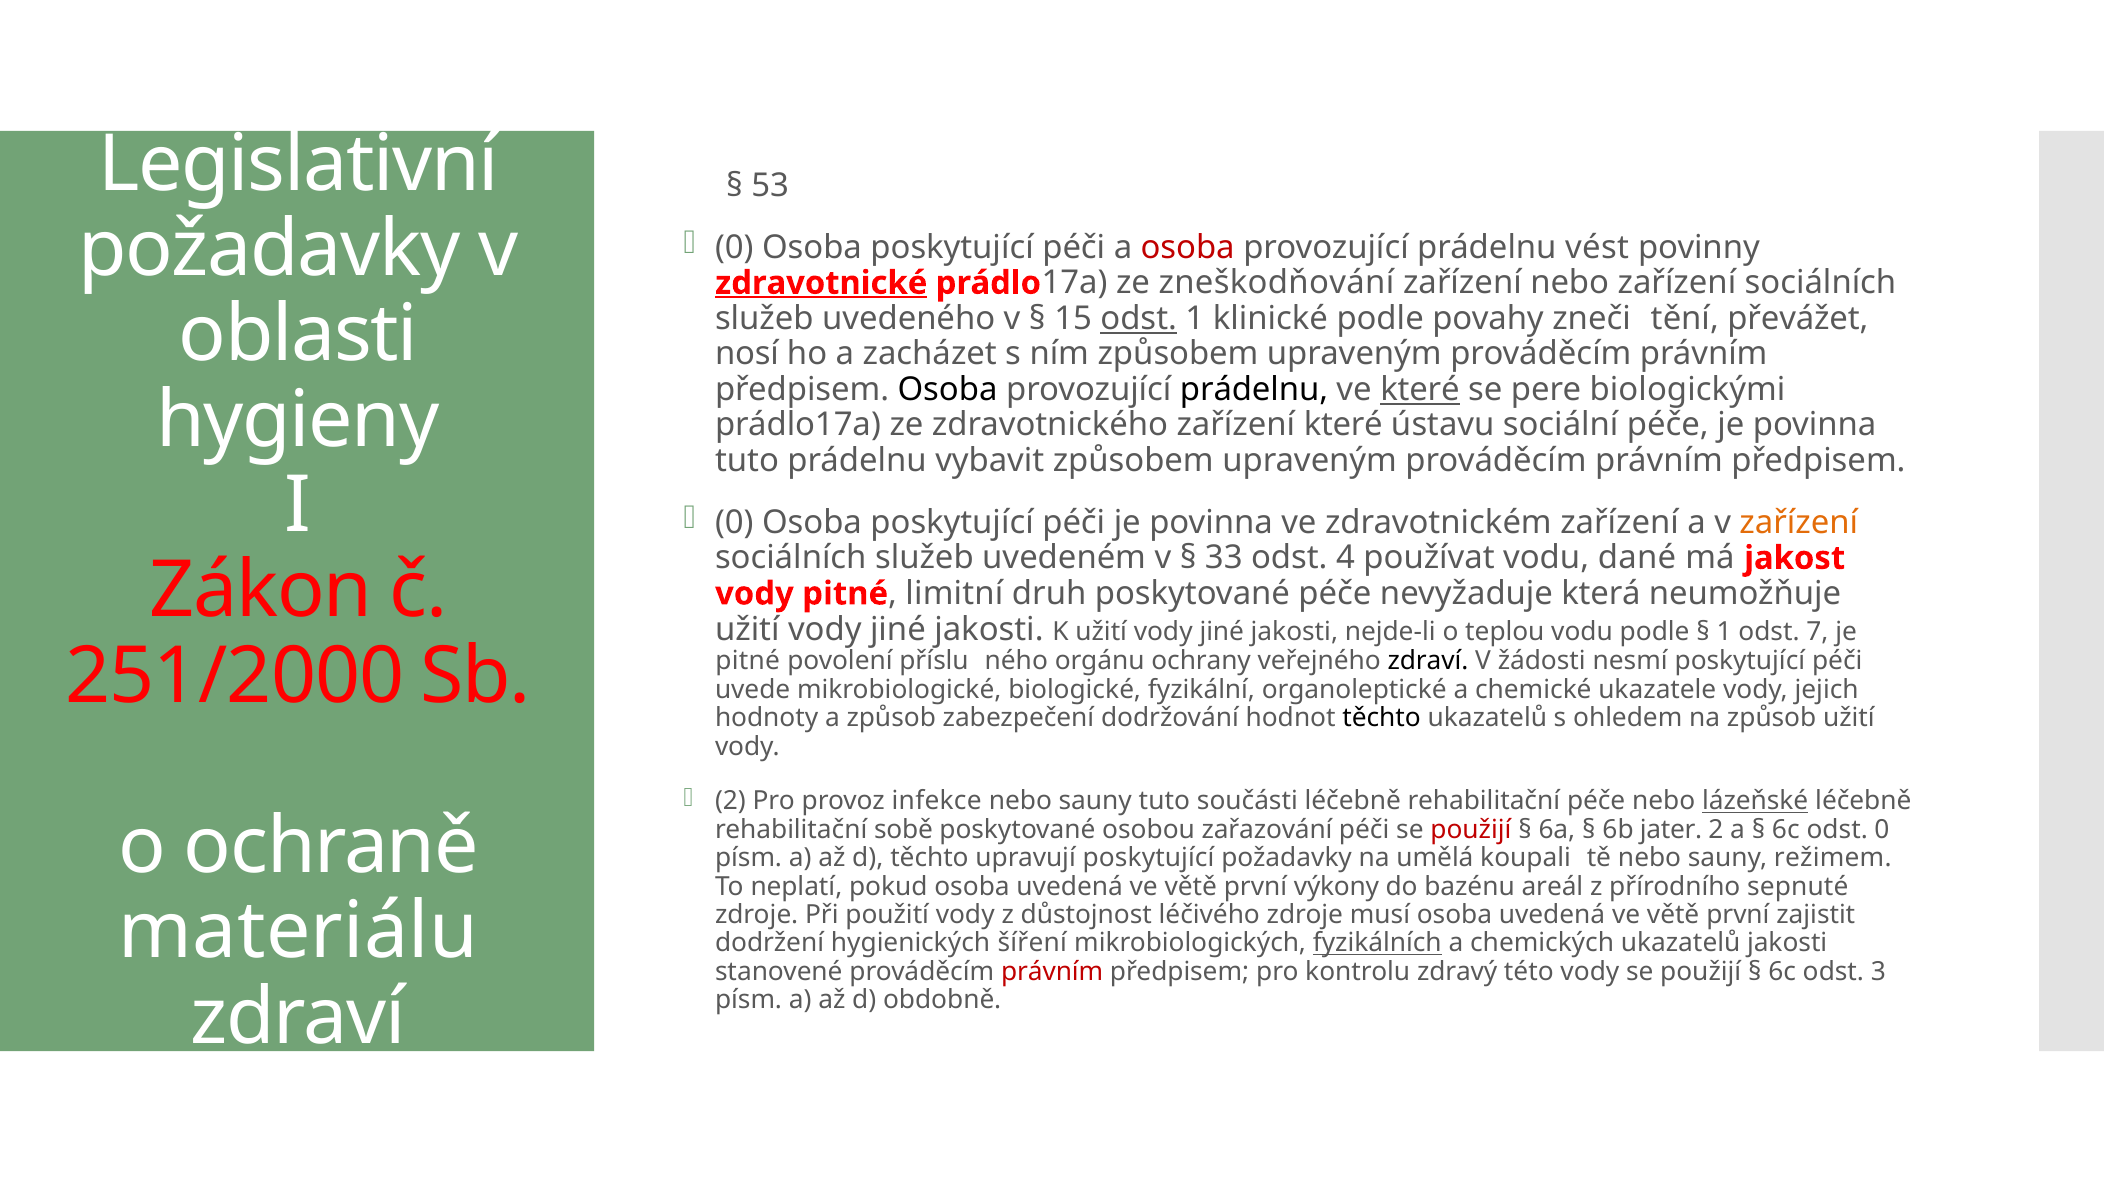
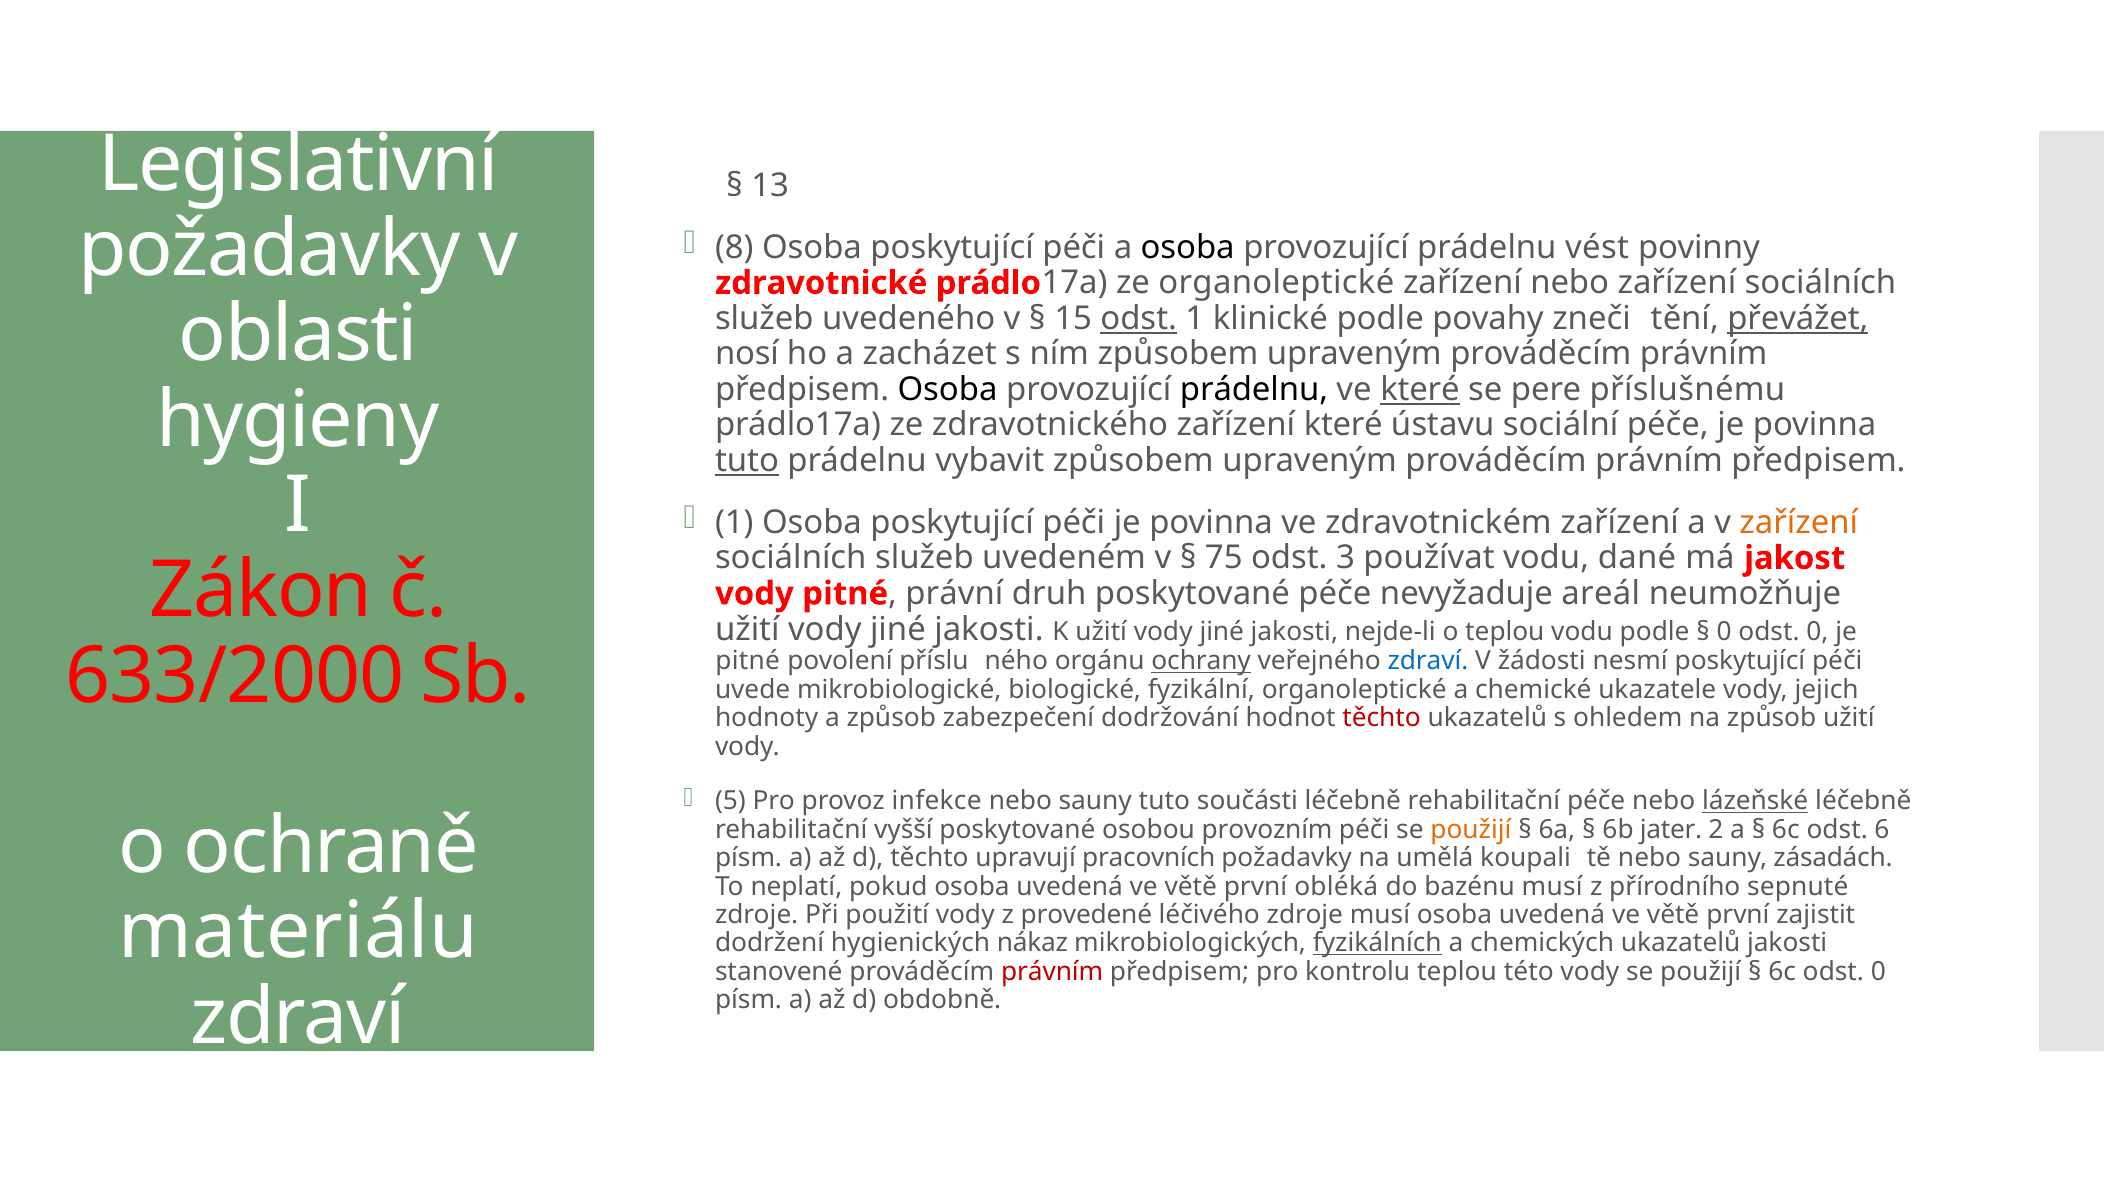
53: 53 -> 13
0 at (734, 247): 0 -> 8
osoba at (1188, 247) colour: red -> black
zdravotnické underline: present -> none
ze zneškodňování: zneškodňování -> organoleptické
převážet underline: none -> present
biologickými: biologickými -> příslušnému
tuto at (747, 461) underline: none -> present
0 at (734, 522): 0 -> 1
33: 33 -> 75
4: 4 -> 3
limitní: limitní -> právní
která: která -> areál
1 at (1724, 631): 1 -> 0
7 at (1817, 631): 7 -> 0
ochrany underline: none -> present
zdraví at (1428, 661) colour: black -> blue
251/2000: 251/2000 -> 633/2000
těchto at (1382, 718) colour: black -> red
2 at (730, 801): 2 -> 5
sobě: sobě -> vyšší
zařazování: zařazování -> provozním
použijí at (1471, 829) colour: red -> orange
odst 0: 0 -> 6
upravují poskytující: poskytující -> pracovních
režimem: režimem -> zásadách
výkony: výkony -> obléká
bazénu areál: areál -> musí
důstojnost: důstojnost -> provedené
šíření: šíření -> nákaz
kontrolu zdravý: zdravý -> teplou
6c odst 3: 3 -> 0
